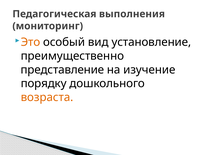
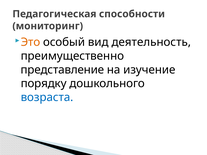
выполнения: выполнения -> способности
установление: установление -> деятельность
возраста colour: orange -> blue
